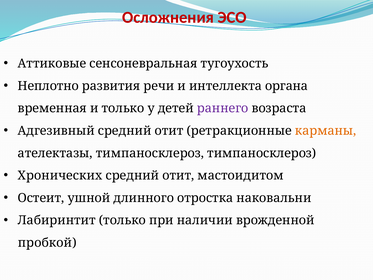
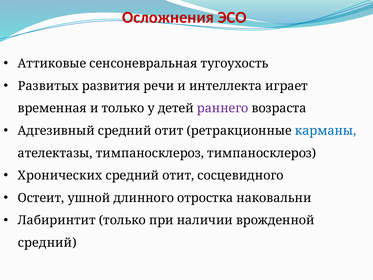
Неплотно: Неплотно -> Развитых
органа: органа -> играет
карманы colour: orange -> blue
мастоидитом: мастоидитом -> сосцевидного
пробкой at (47, 243): пробкой -> средний
